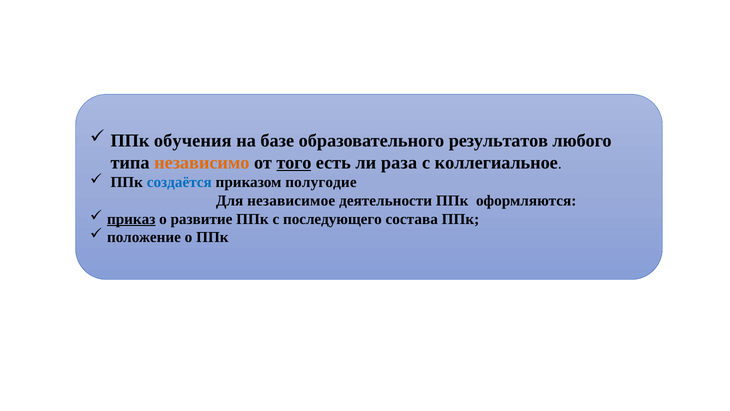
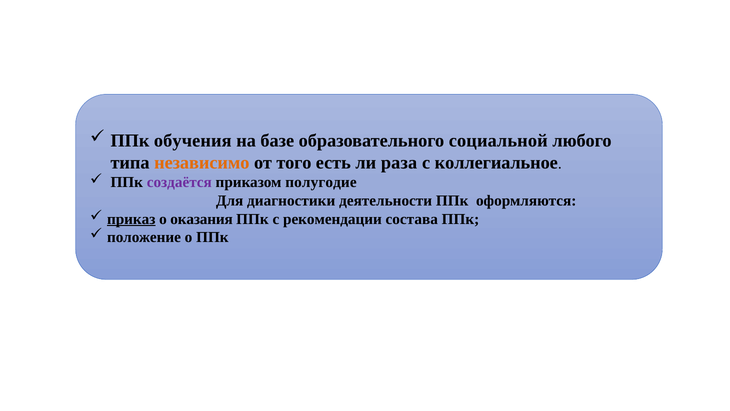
результатов: результатов -> социальной
того underline: present -> none
создаётся colour: blue -> purple
независимое: независимое -> диагностики
развитие: развитие -> оказания
последующего: последующего -> рекомендации
